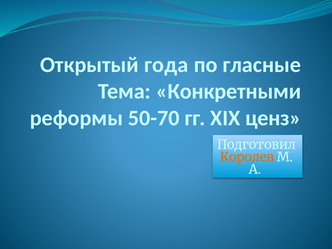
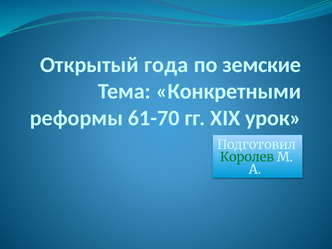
гласные: гласные -> земские
50-70: 50-70 -> 61-70
ценз: ценз -> урок
Королев colour: orange -> green
